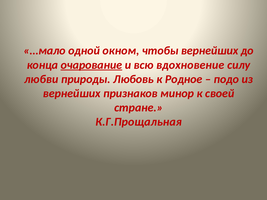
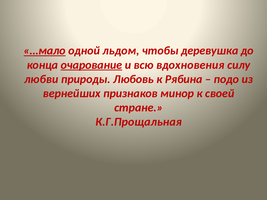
…мало underline: none -> present
окном: окном -> льдом
чтобы вернейших: вернейших -> деревушка
вдохновение: вдохновение -> вдохновения
Родное: Родное -> Рябина
